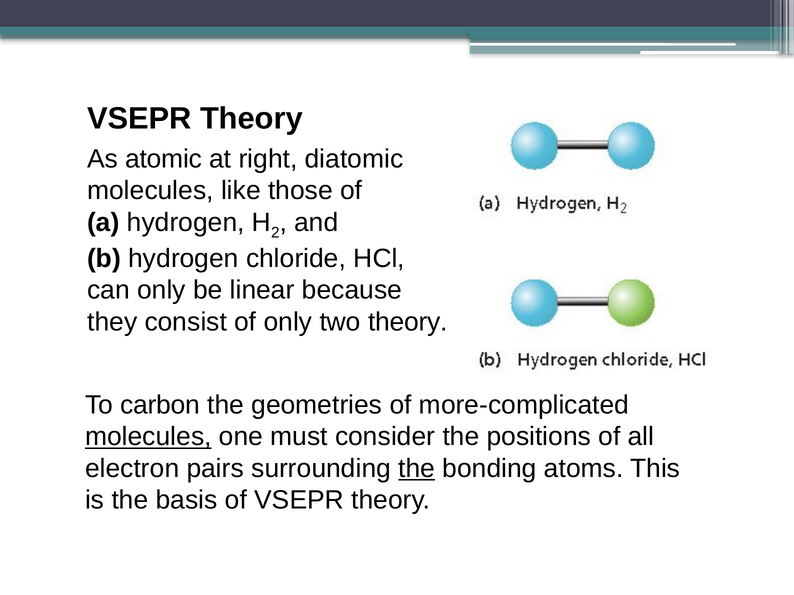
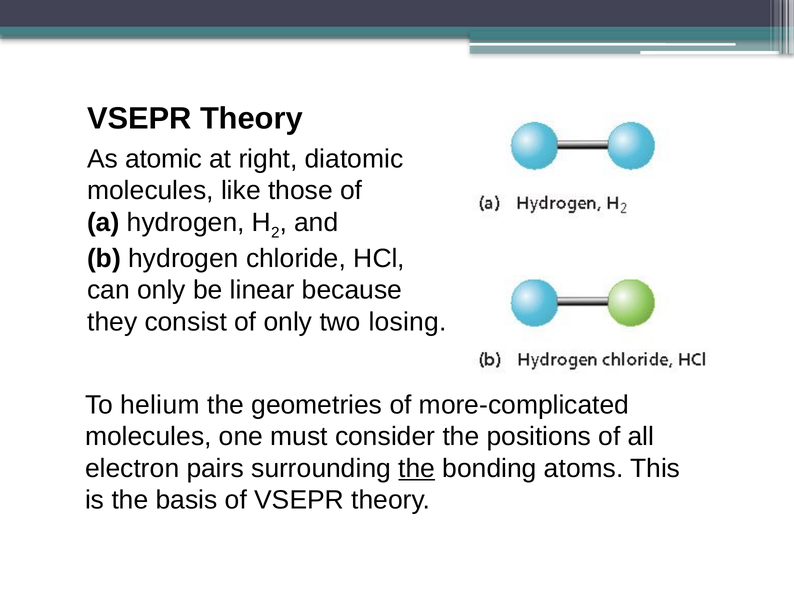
two theory: theory -> losing
carbon: carbon -> helium
molecules at (148, 437) underline: present -> none
